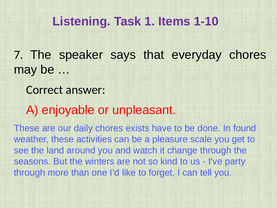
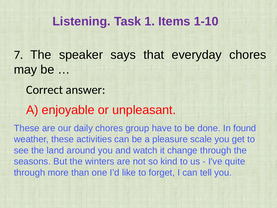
exists: exists -> group
party: party -> quite
